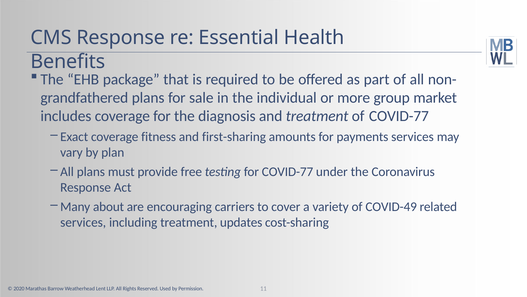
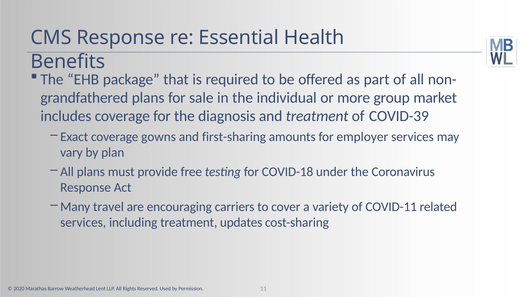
of COVID-77: COVID-77 -> COVID-39
fitness: fitness -> gowns
payments: payments -> employer
for COVID-77: COVID-77 -> COVID-18
about: about -> travel
COVID-49: COVID-49 -> COVID-11
